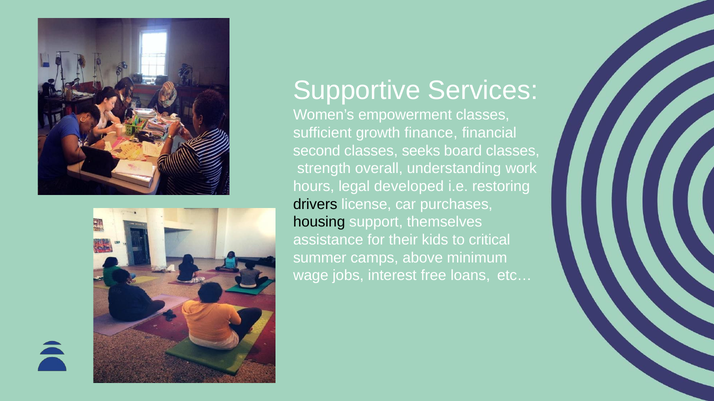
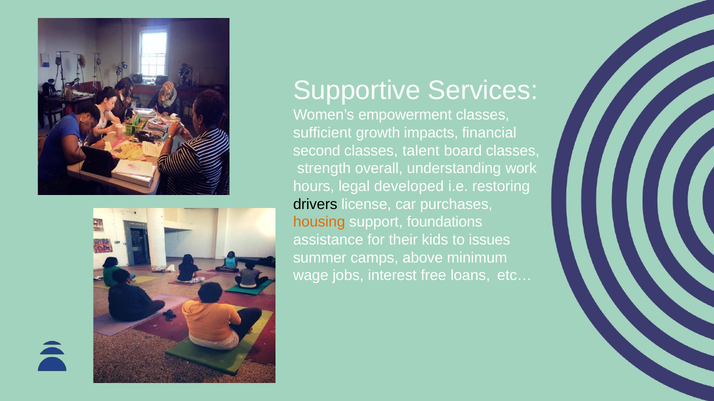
finance: finance -> impacts
seeks: seeks -> talent
housing colour: black -> orange
themselves: themselves -> foundations
critical: critical -> issues
